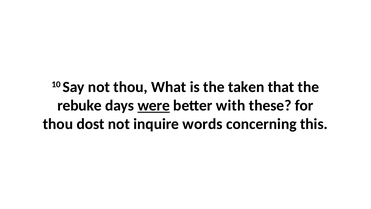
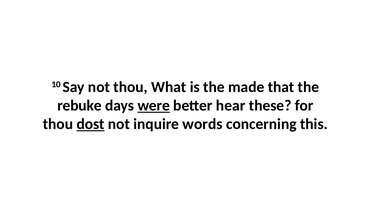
taken: taken -> made
with: with -> hear
dost underline: none -> present
